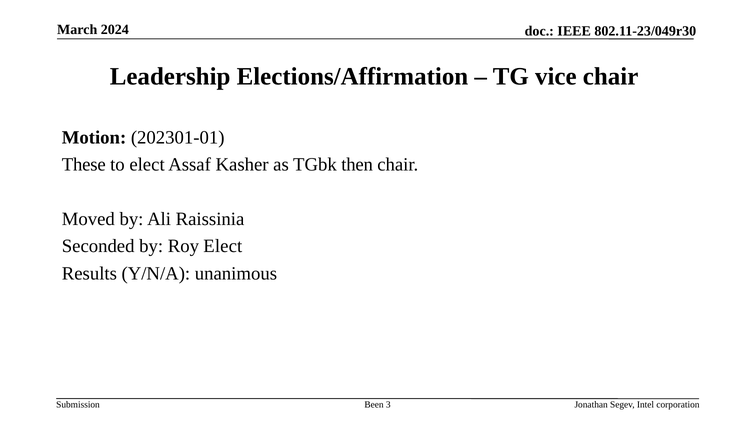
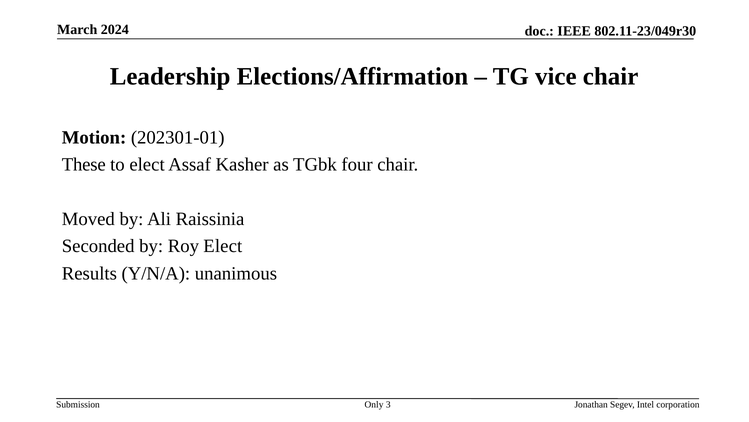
then: then -> four
Been: Been -> Only
